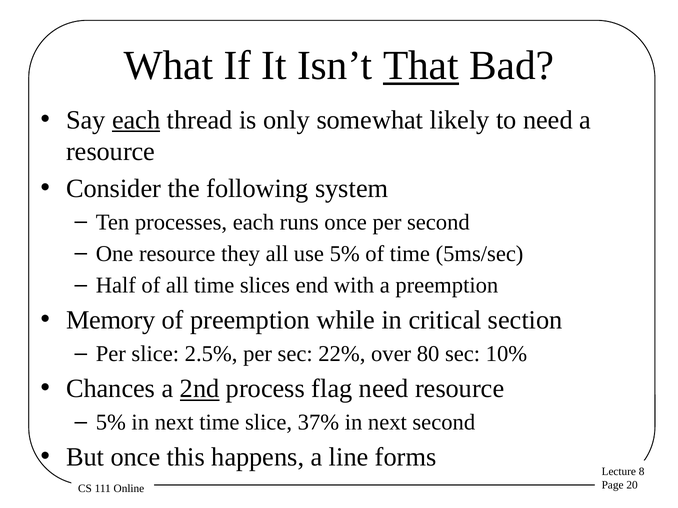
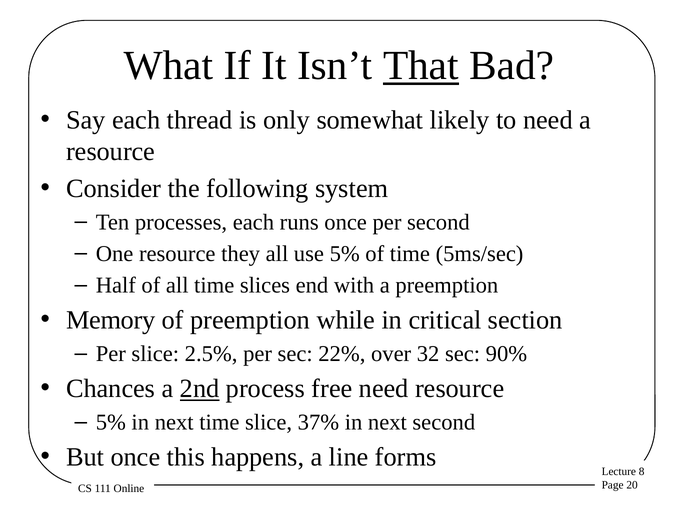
each at (136, 120) underline: present -> none
80: 80 -> 32
10%: 10% -> 90%
flag: flag -> free
